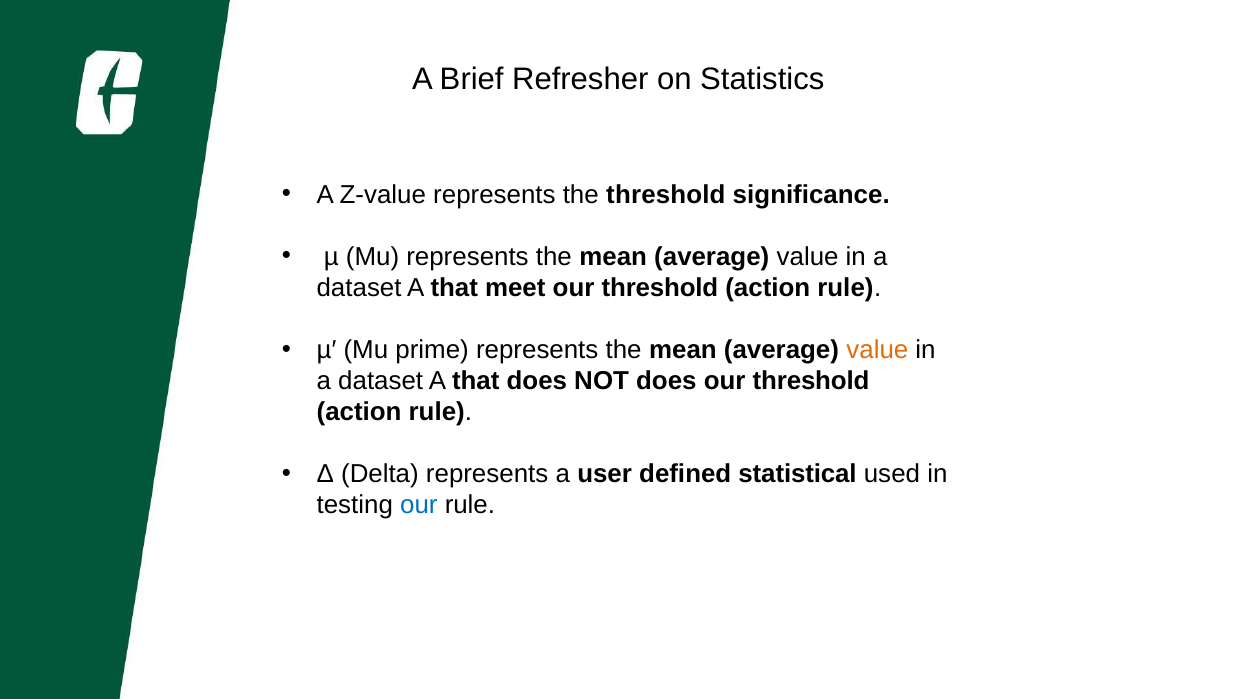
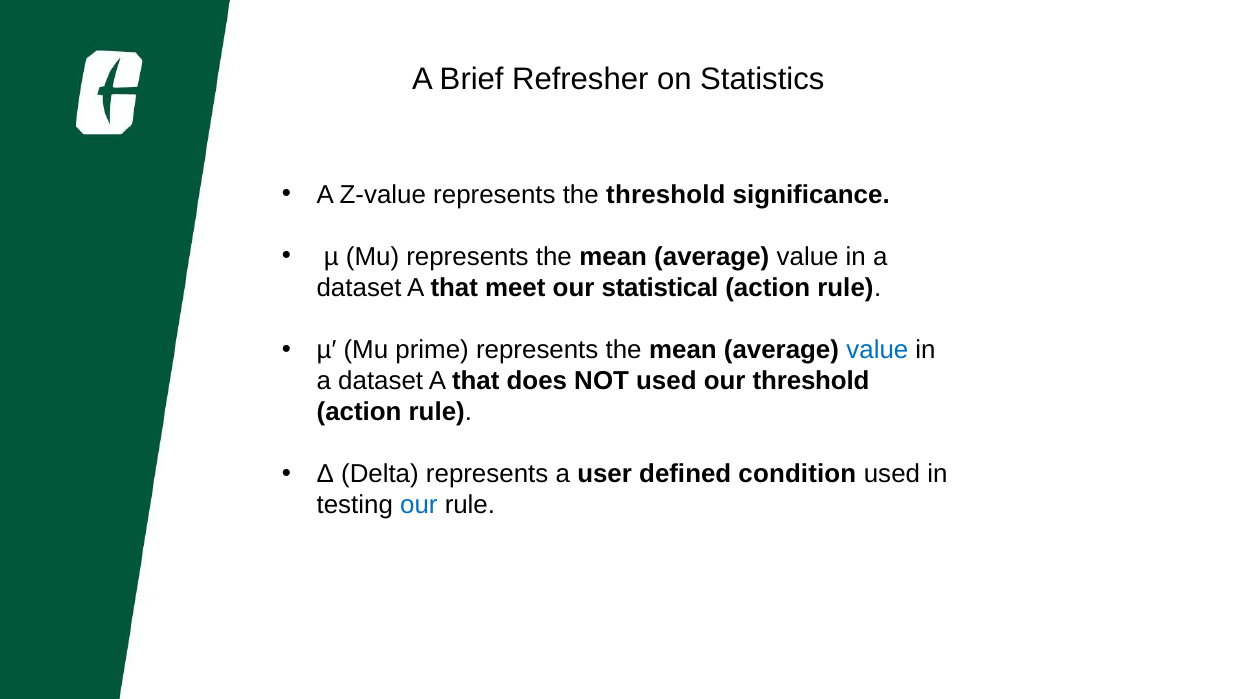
meet our threshold: threshold -> statistical
value at (877, 350) colour: orange -> blue
NOT does: does -> used
statistical: statistical -> condition
